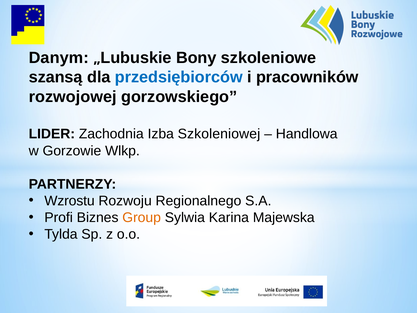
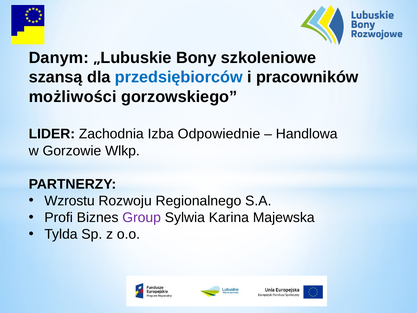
rozwojowej: rozwojowej -> możliwości
Szkoleniowej: Szkoleniowej -> Odpowiednie
Group colour: orange -> purple
